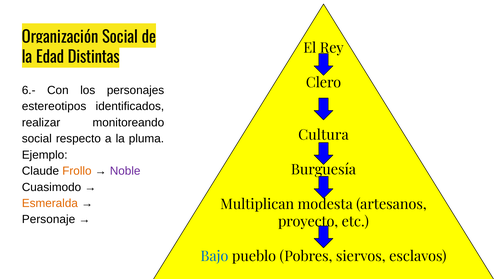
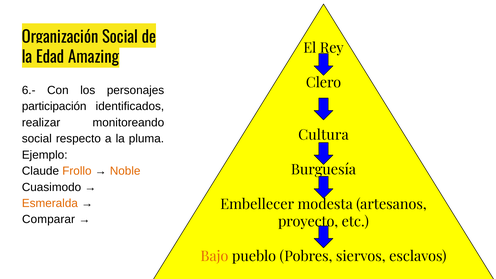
Distintas: Distintas -> Amazing
estereotipos: estereotipos -> participación
Noble colour: purple -> orange
Multiplican: Multiplican -> Embellecer
Personaje: Personaje -> Comparar
Bajo colour: blue -> orange
